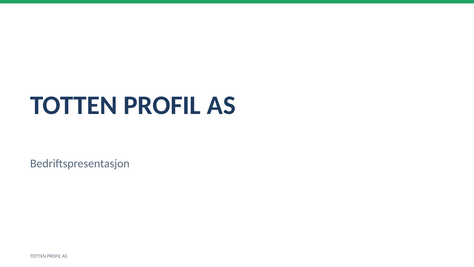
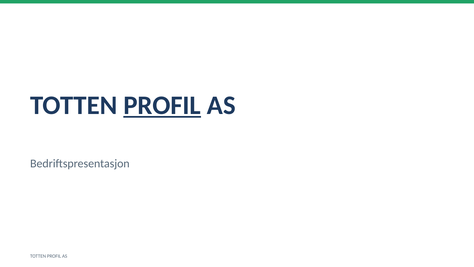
PROFIL at (162, 105) underline: none -> present
